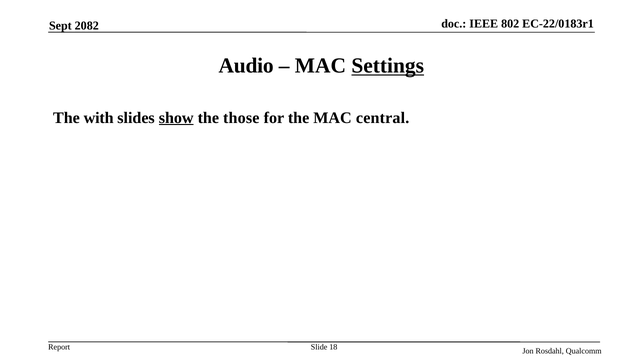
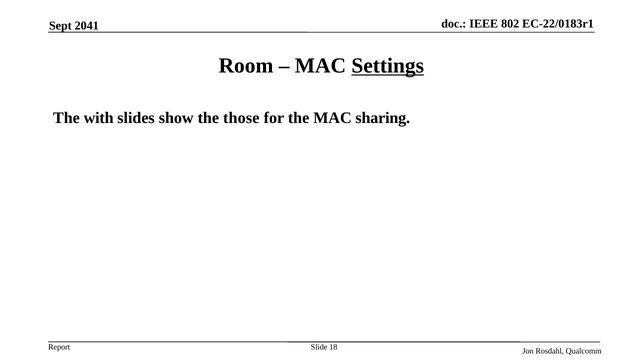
2082: 2082 -> 2041
Audio: Audio -> Room
show underline: present -> none
central: central -> sharing
